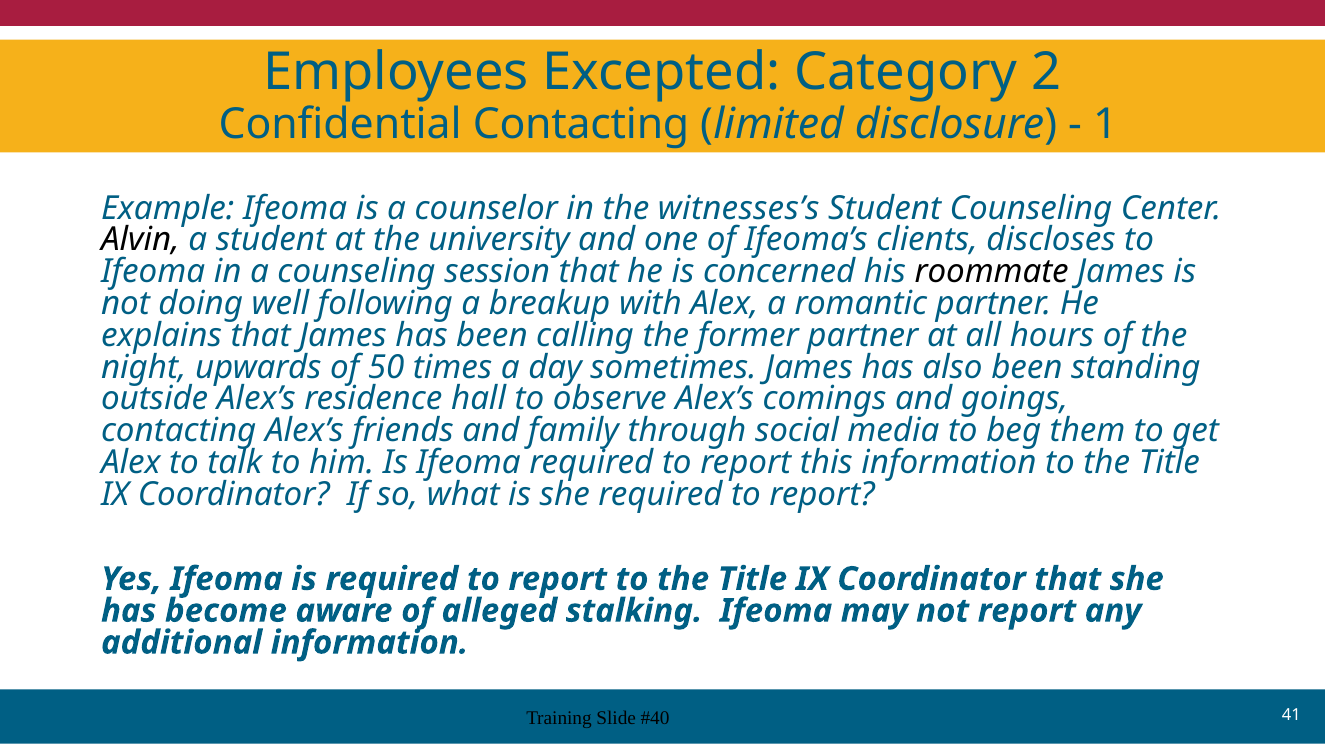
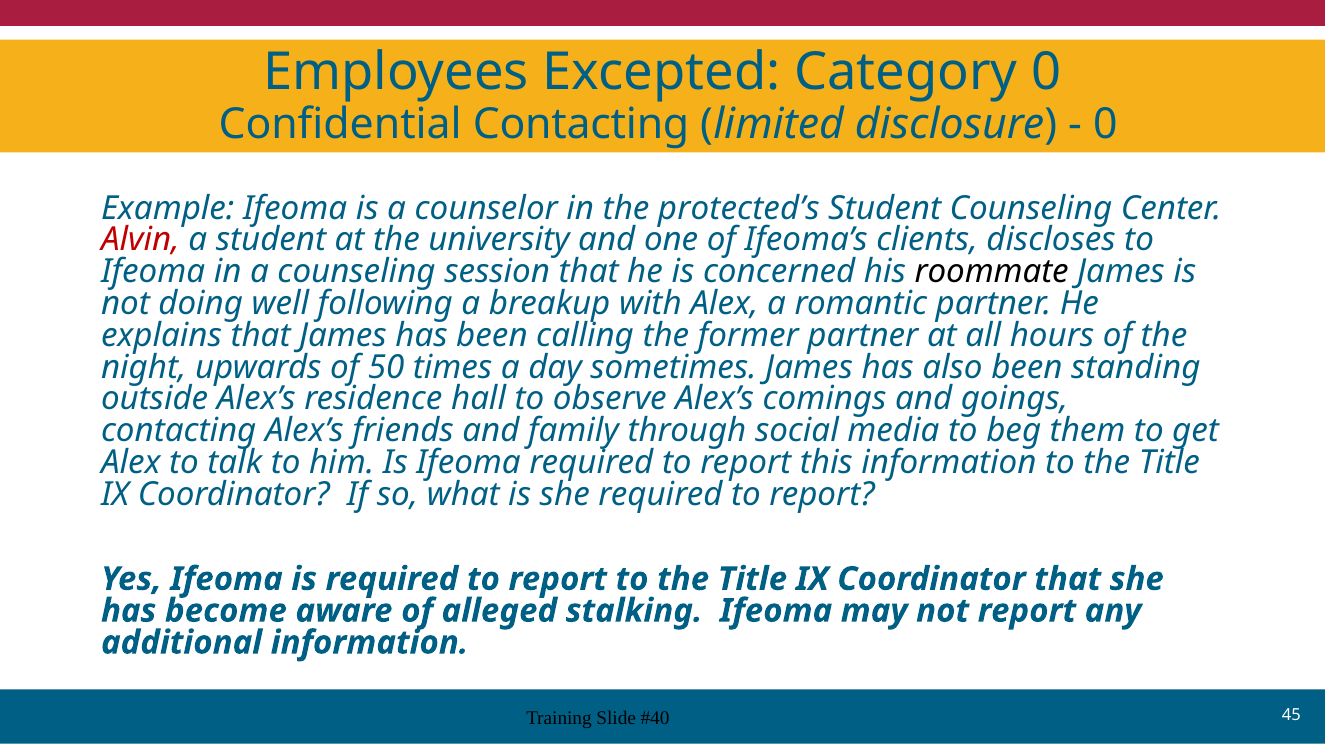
Category 2: 2 -> 0
1 at (1105, 124): 1 -> 0
witnesses’s: witnesses’s -> protected’s
Alvin colour: black -> red
41: 41 -> 45
